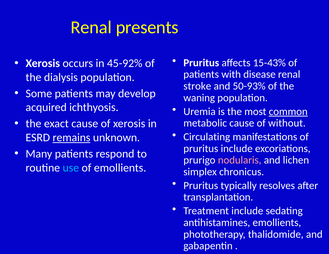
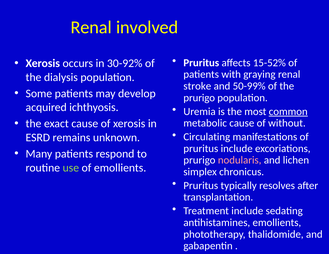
presents: presents -> involved
15-43%: 15-43% -> 15-52%
45-92%: 45-92% -> 30-92%
disease: disease -> graying
50-93%: 50-93% -> 50-99%
waning at (199, 98): waning -> prurigo
remains underline: present -> none
use colour: light blue -> light green
